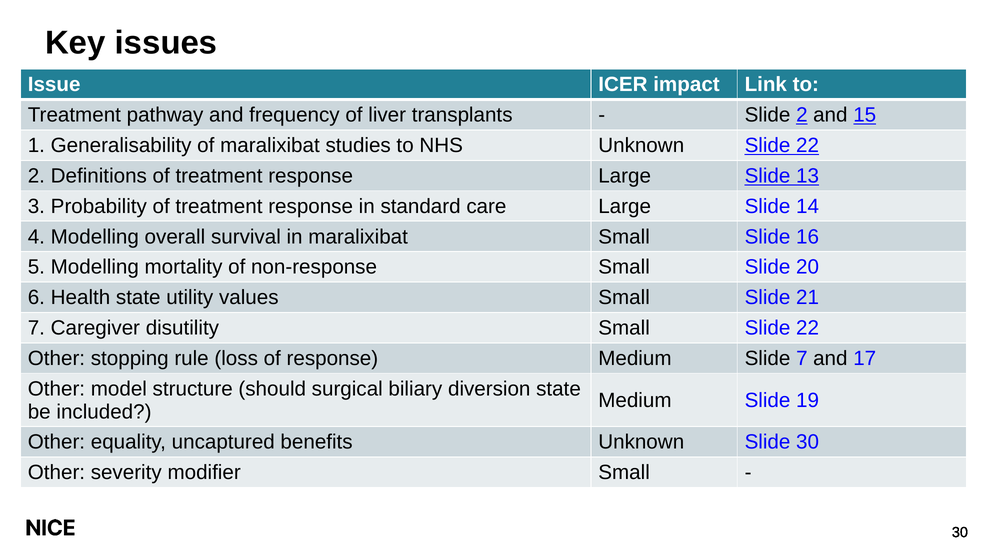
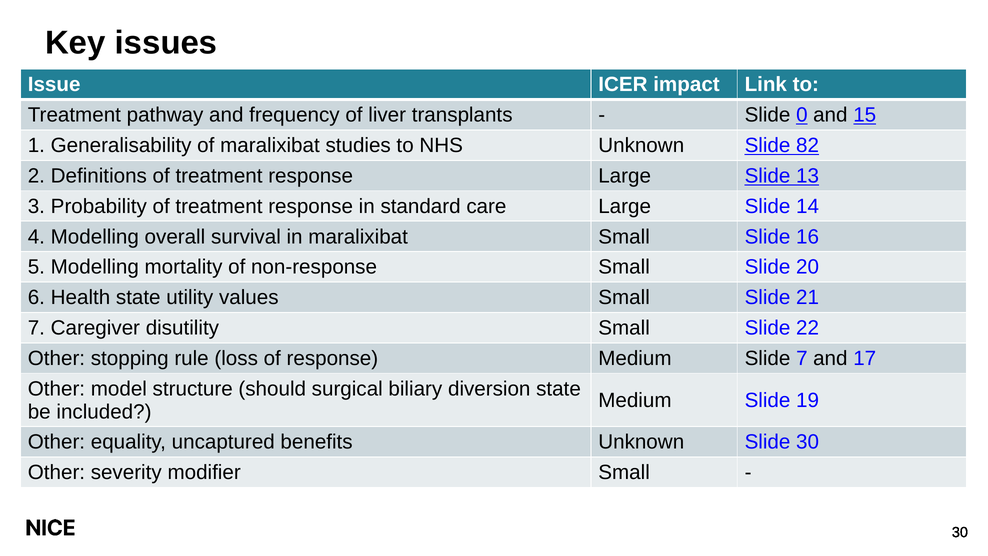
Slide 2: 2 -> 0
Unknown Slide 22: 22 -> 82
